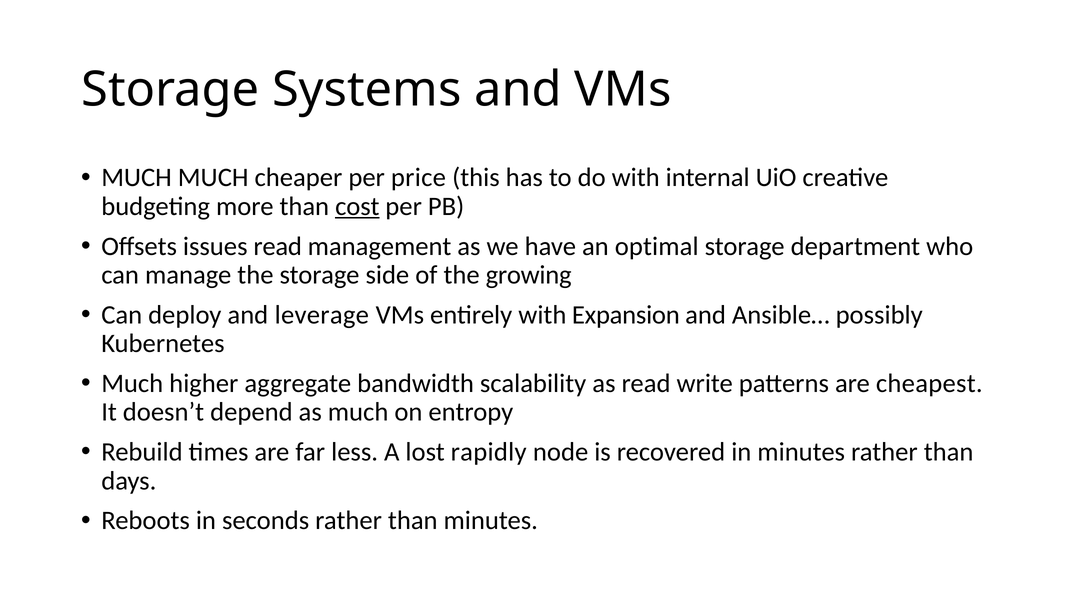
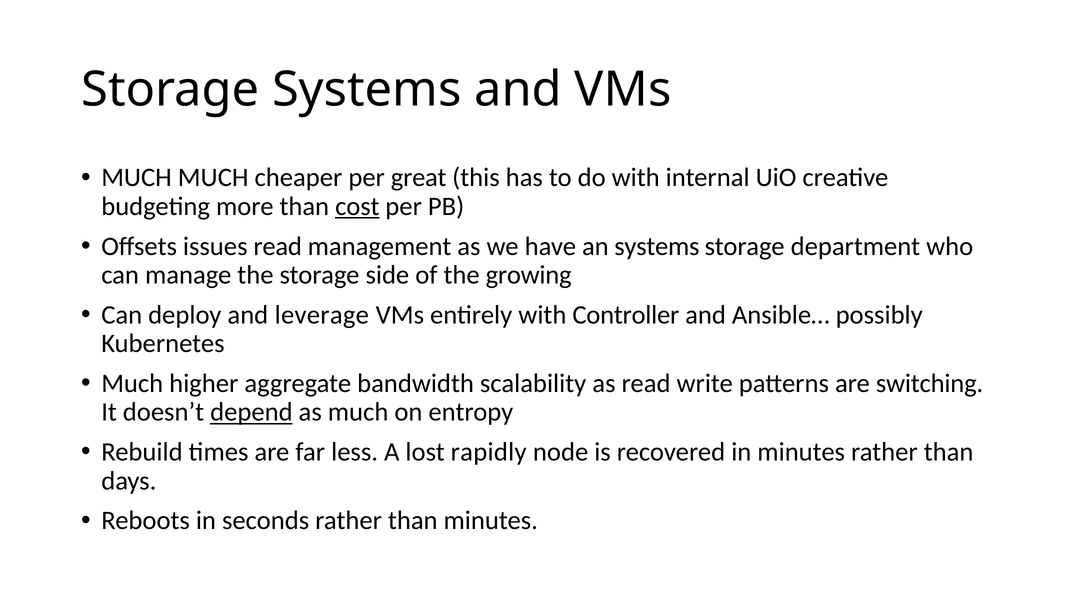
price: price -> great
an optimal: optimal -> systems
Expansion: Expansion -> Controller
cheapest: cheapest -> switching
depend underline: none -> present
